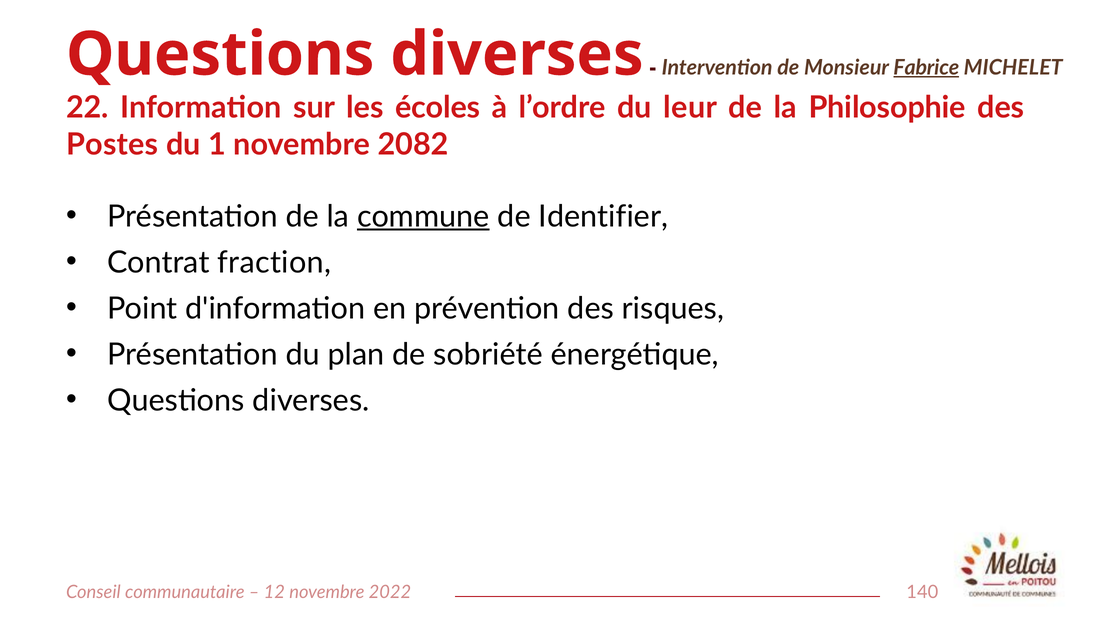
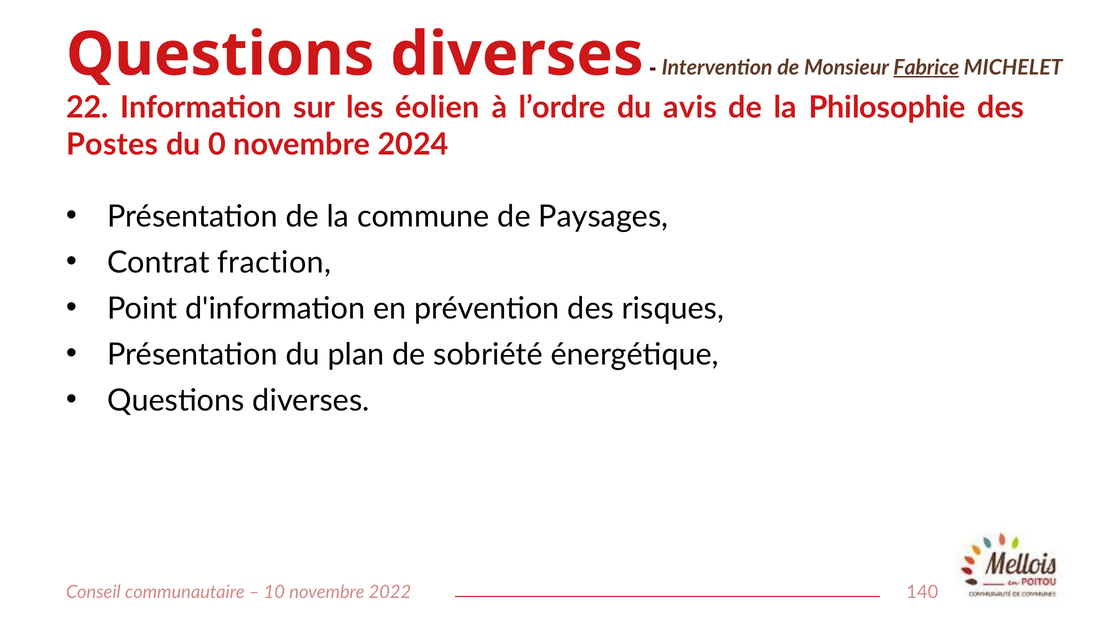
écoles: écoles -> éolien
leur: leur -> avis
1: 1 -> 0
2082: 2082 -> 2024
commune underline: present -> none
Identifier: Identifier -> Paysages
12: 12 -> 10
